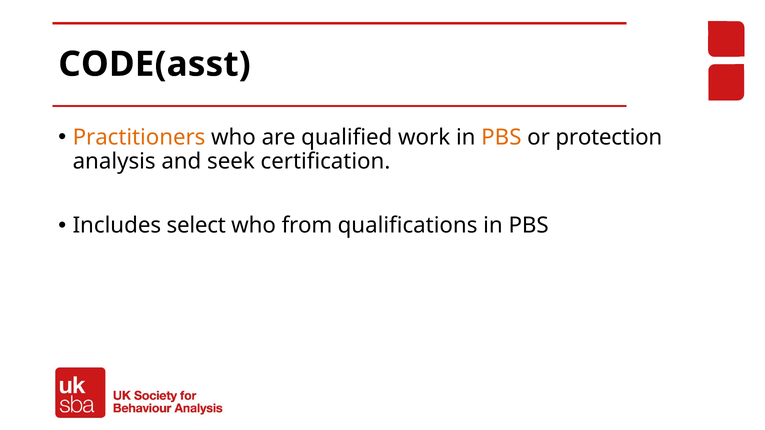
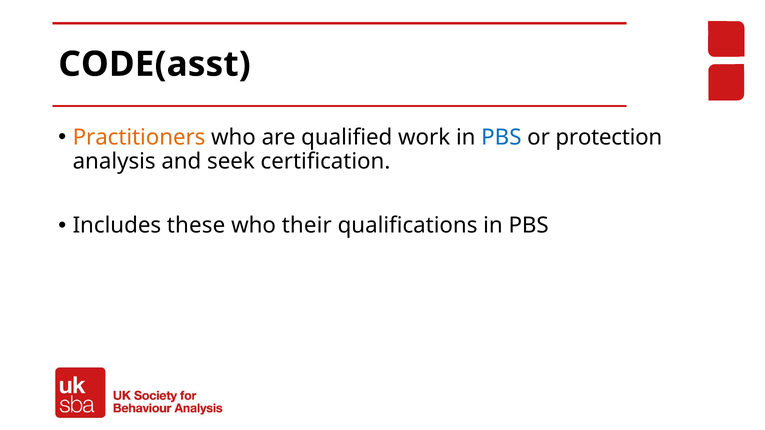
PBS at (501, 138) colour: orange -> blue
select: select -> these
from: from -> their
